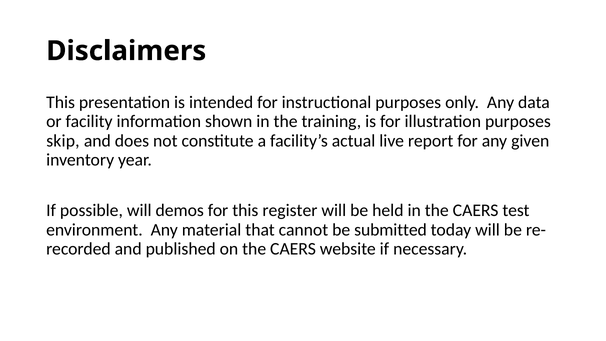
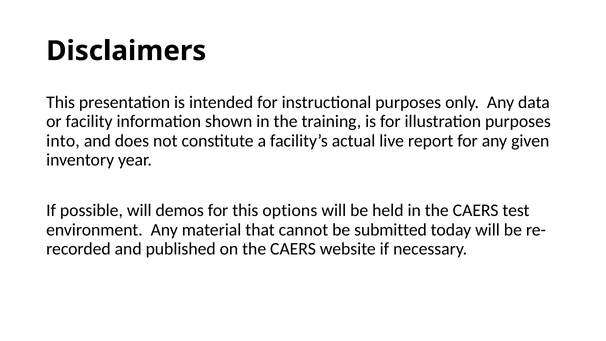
skip: skip -> into
register: register -> options
